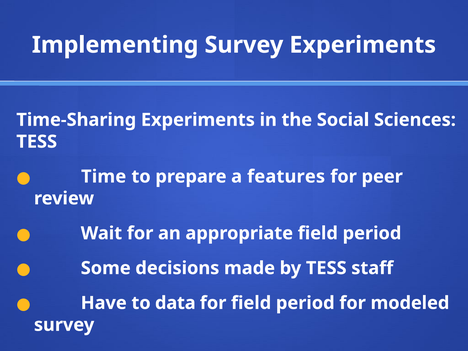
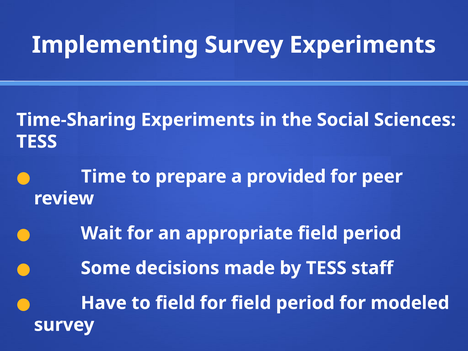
features: features -> provided
to data: data -> field
